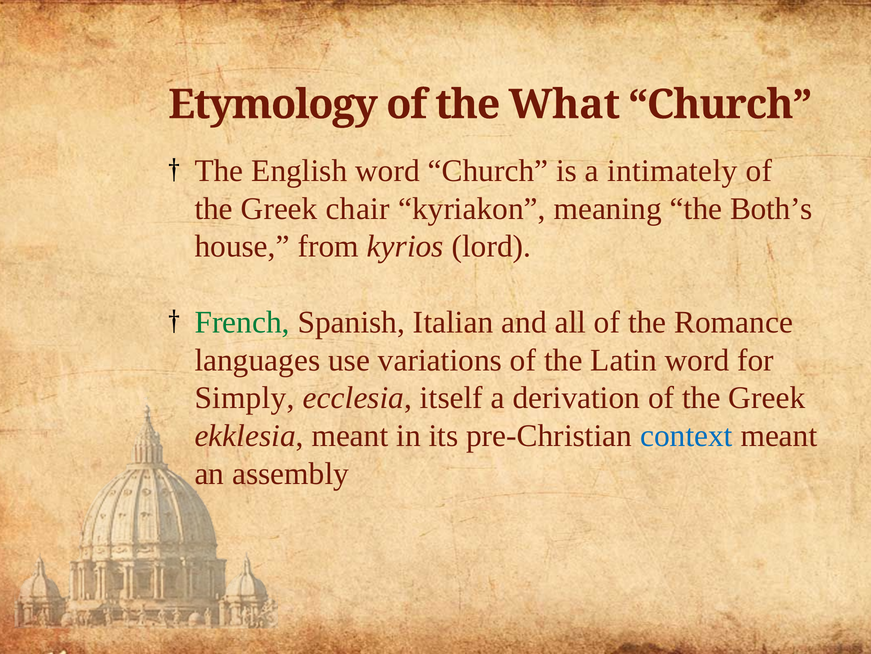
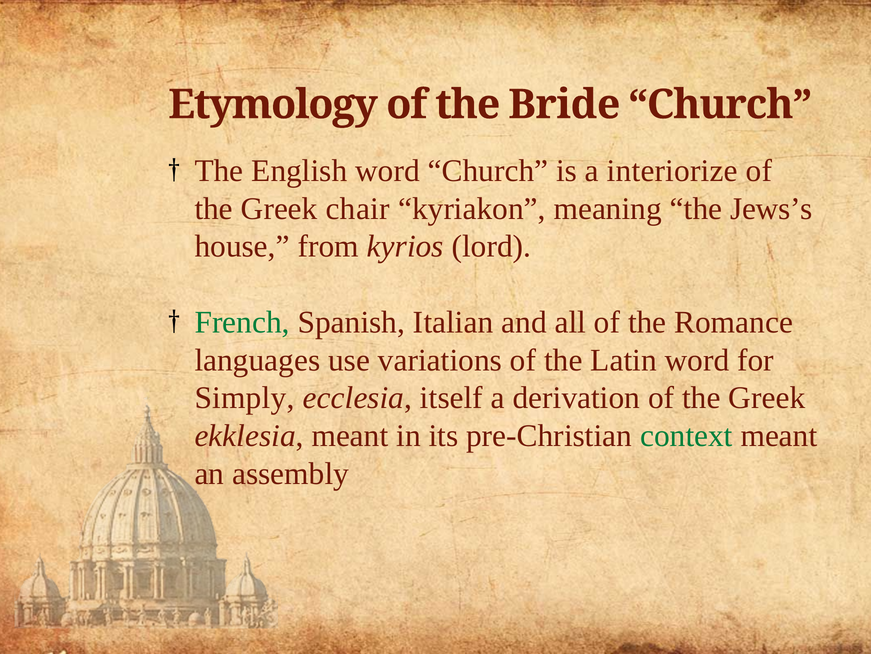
What: What -> Bride
intimately: intimately -> interiorize
Both’s: Both’s -> Jews’s
context colour: blue -> green
